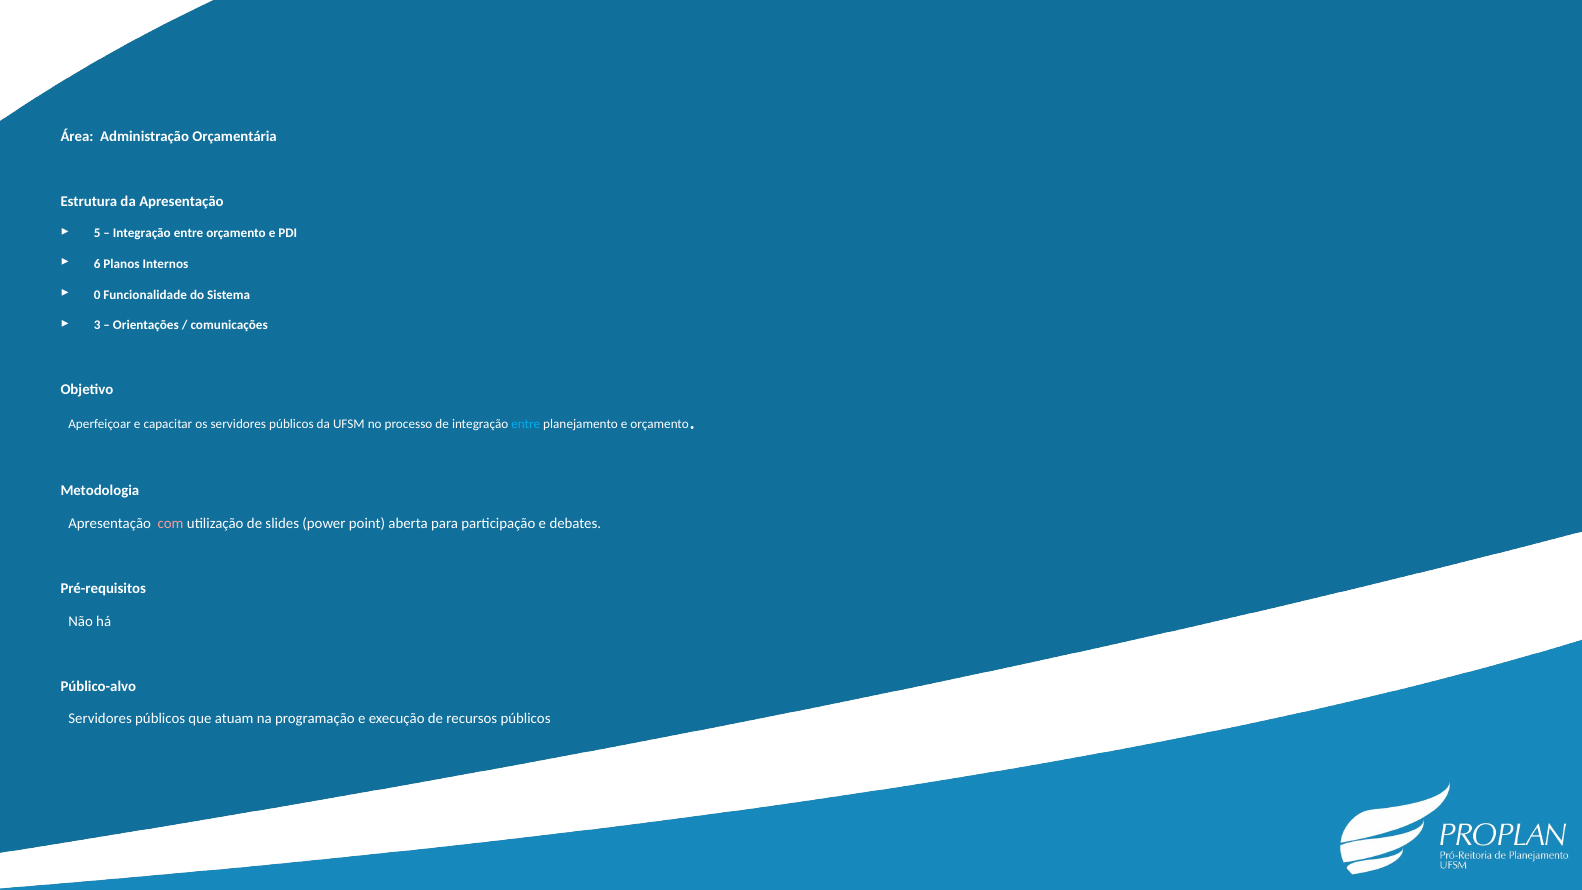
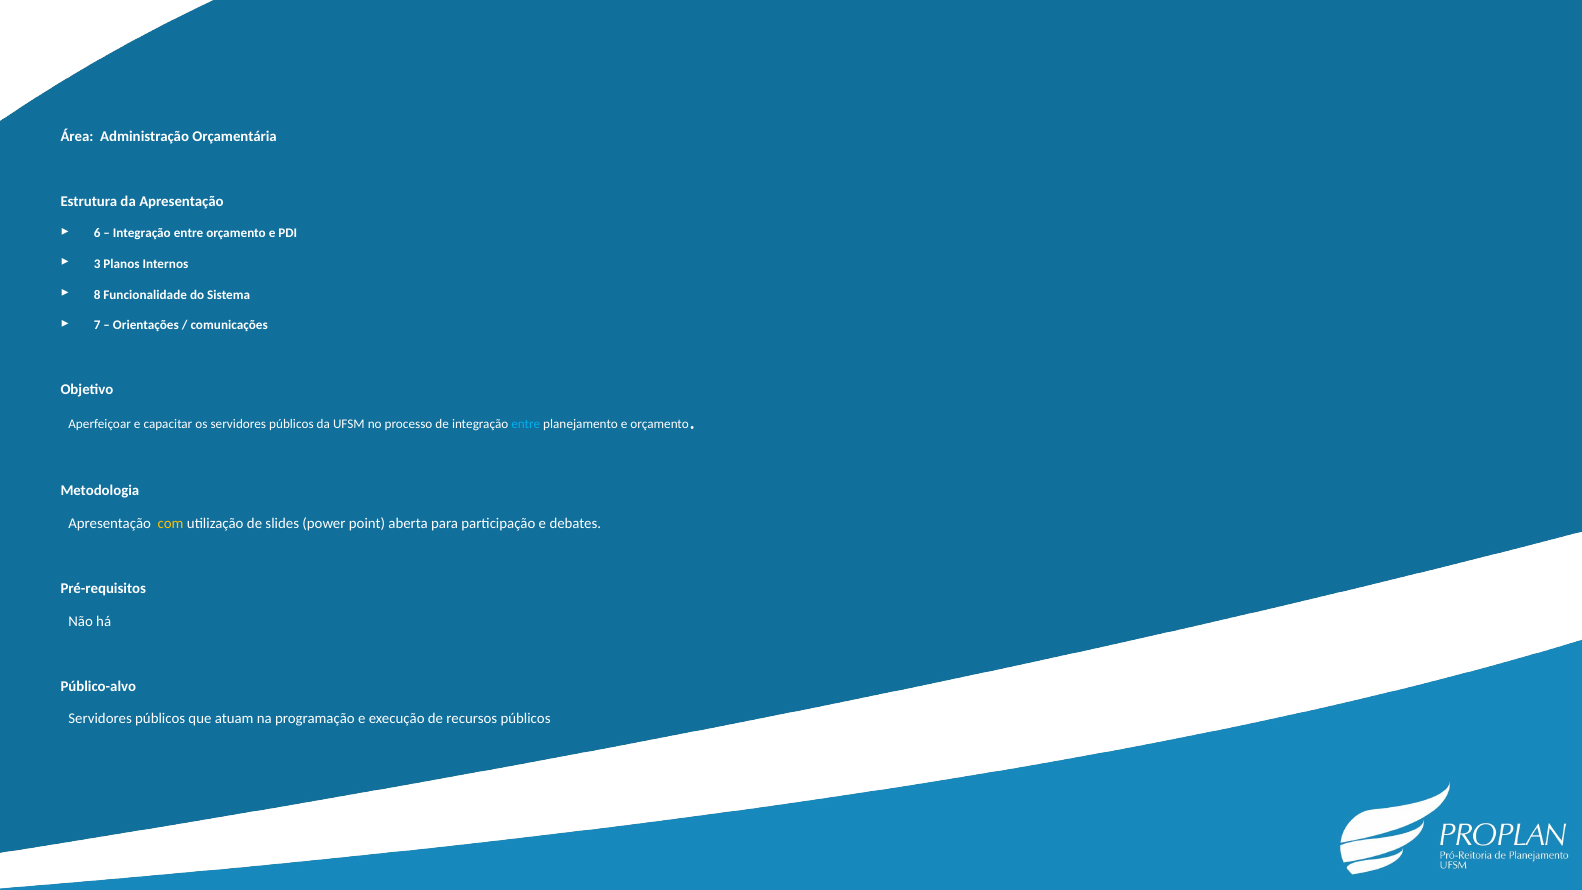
5: 5 -> 6
6: 6 -> 3
0: 0 -> 8
3: 3 -> 7
com colour: pink -> yellow
